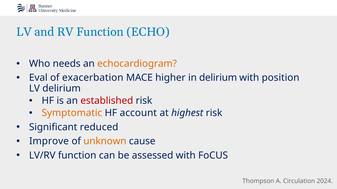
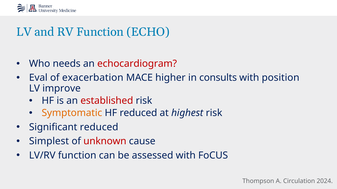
echocardiogram colour: orange -> red
in delirium: delirium -> consults
LV delirium: delirium -> improve
HF account: account -> reduced
Improve: Improve -> Simplest
unknown colour: orange -> red
